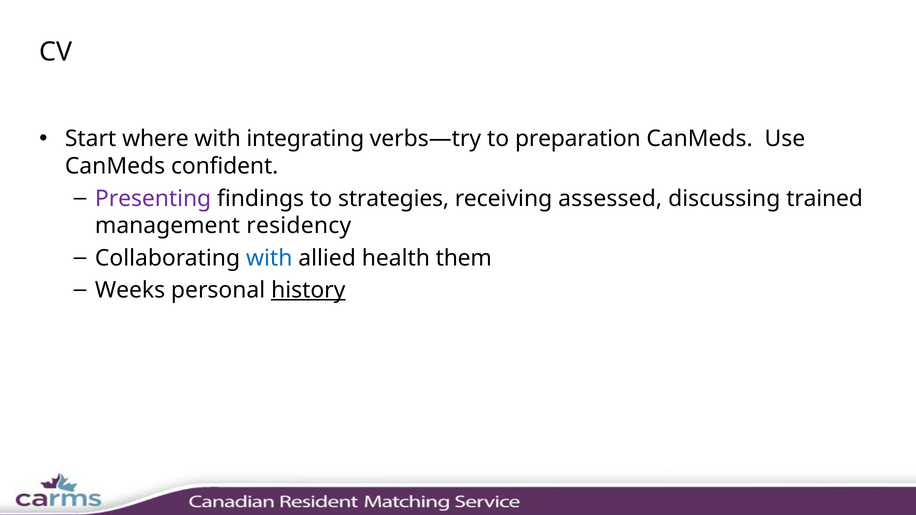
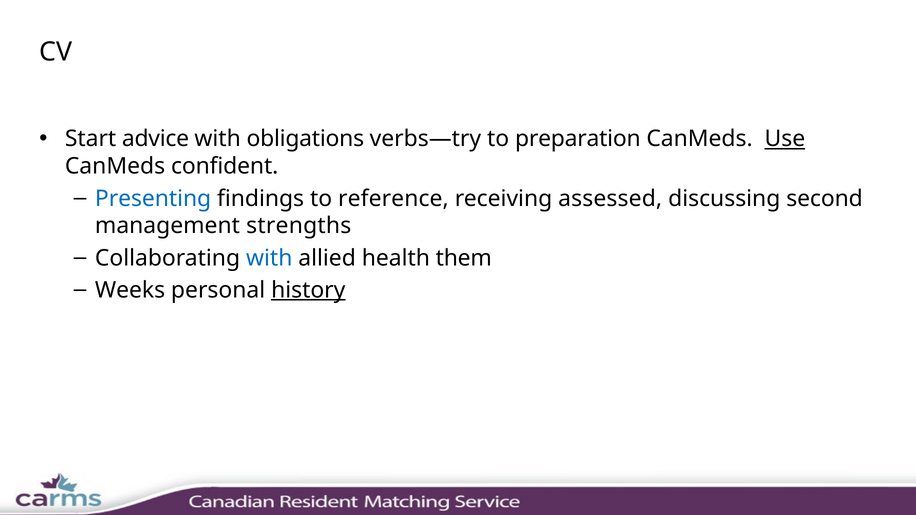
where: where -> advice
integrating: integrating -> obligations
Use underline: none -> present
Presenting colour: purple -> blue
strategies: strategies -> reference
trained: trained -> second
residency: residency -> strengths
